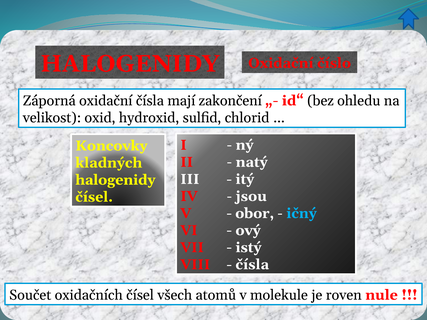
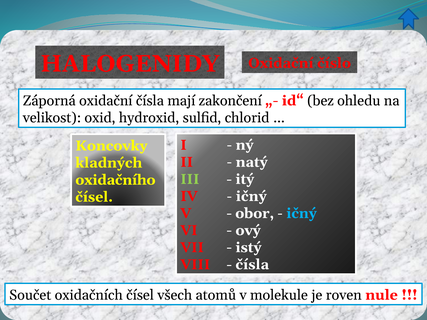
III colour: white -> light green
halogenidy at (115, 180): halogenidy -> oxidačního
jsou at (251, 196): jsou -> ičný
